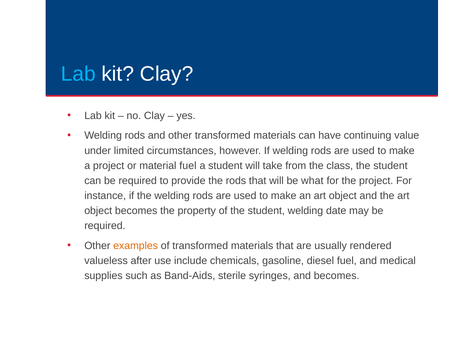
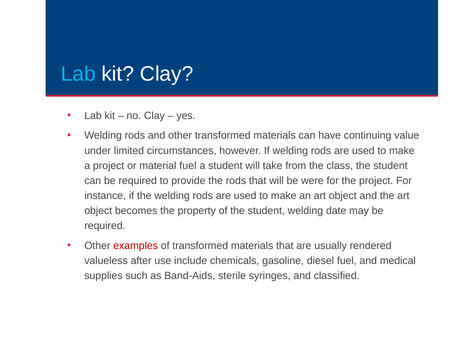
what: what -> were
examples colour: orange -> red
and becomes: becomes -> classified
